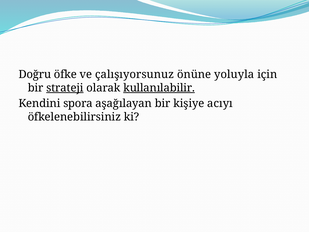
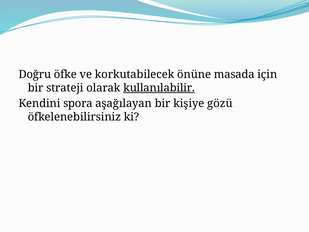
çalışıyorsunuz: çalışıyorsunuz -> korkutabilecek
yoluyla: yoluyla -> masada
strateji underline: present -> none
acıyı: acıyı -> gözü
